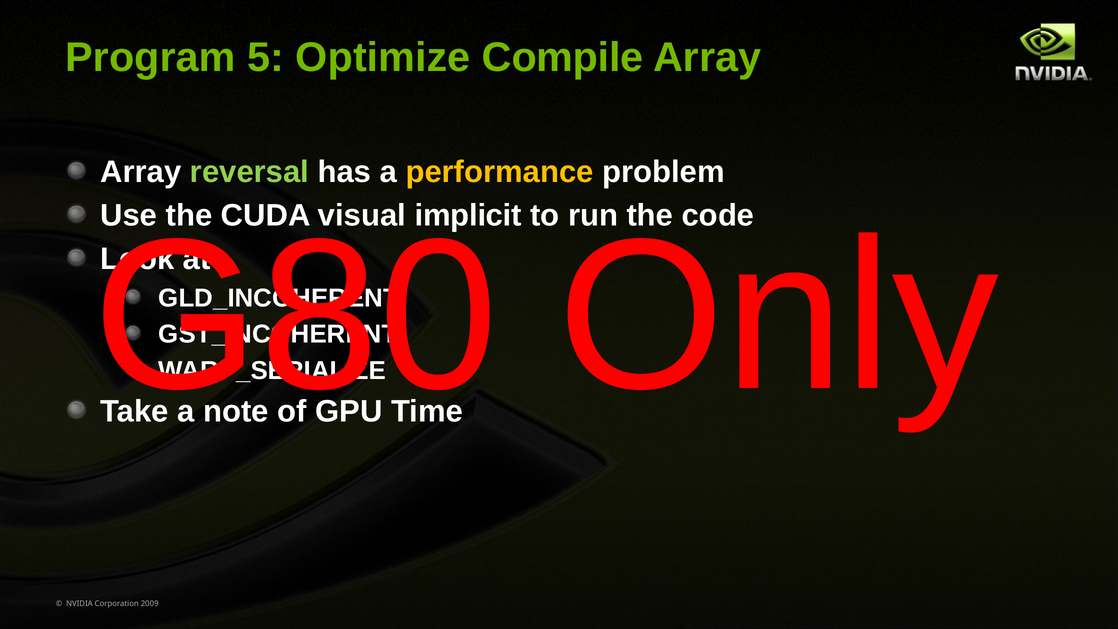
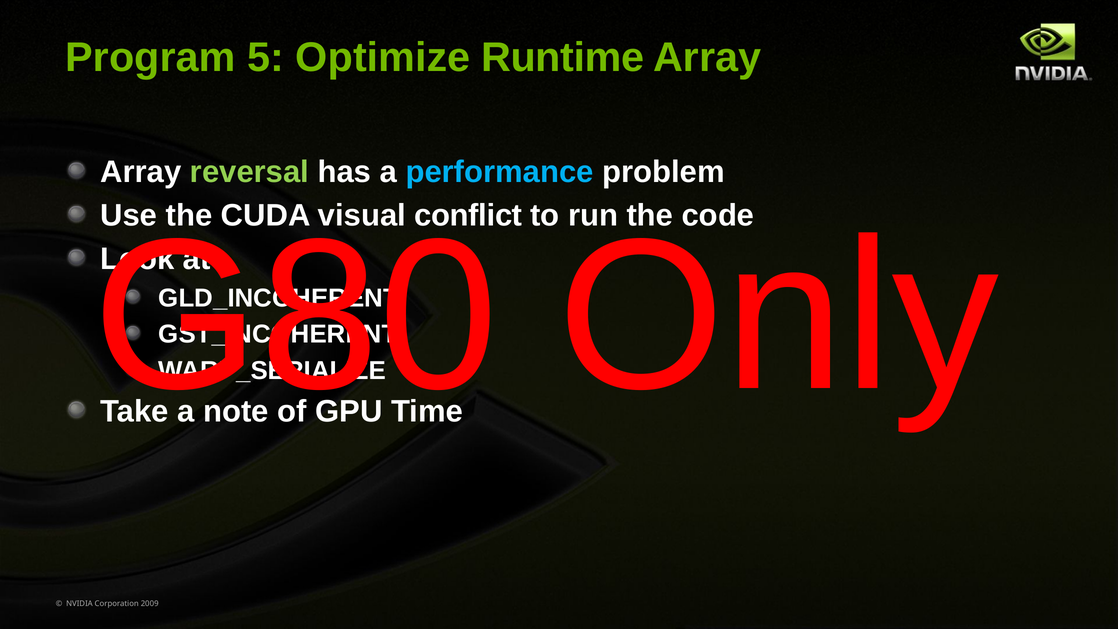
Compile: Compile -> Runtime
performance colour: yellow -> light blue
implicit: implicit -> conflict
